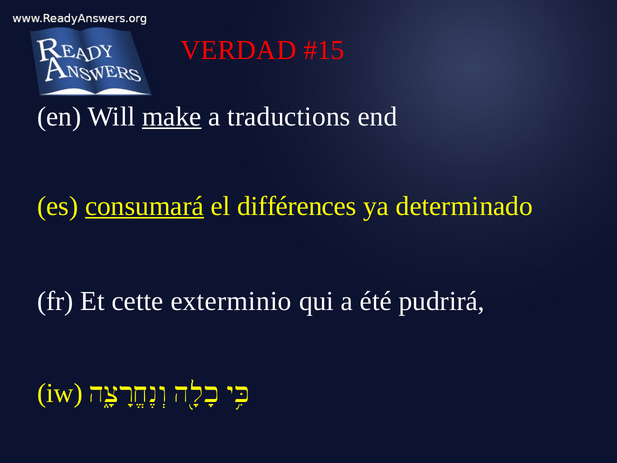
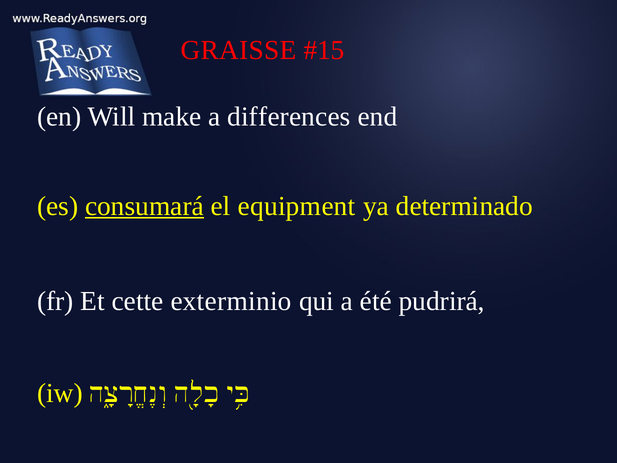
VERDAD: VERDAD -> GRAISSE
make underline: present -> none
traductions: traductions -> differences
différences: différences -> equipment
